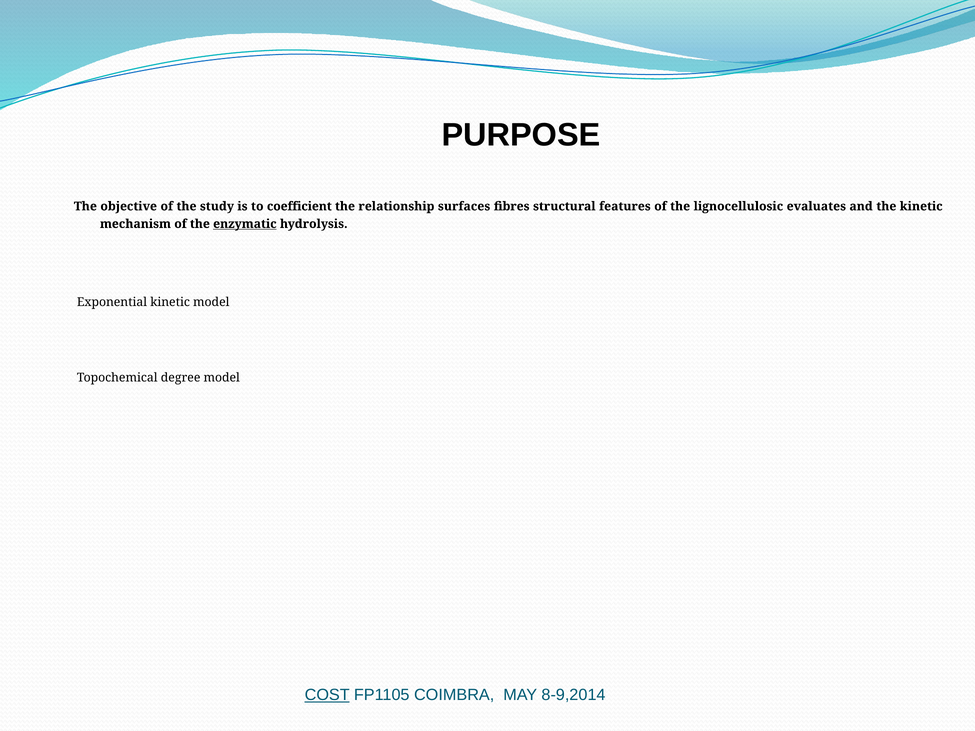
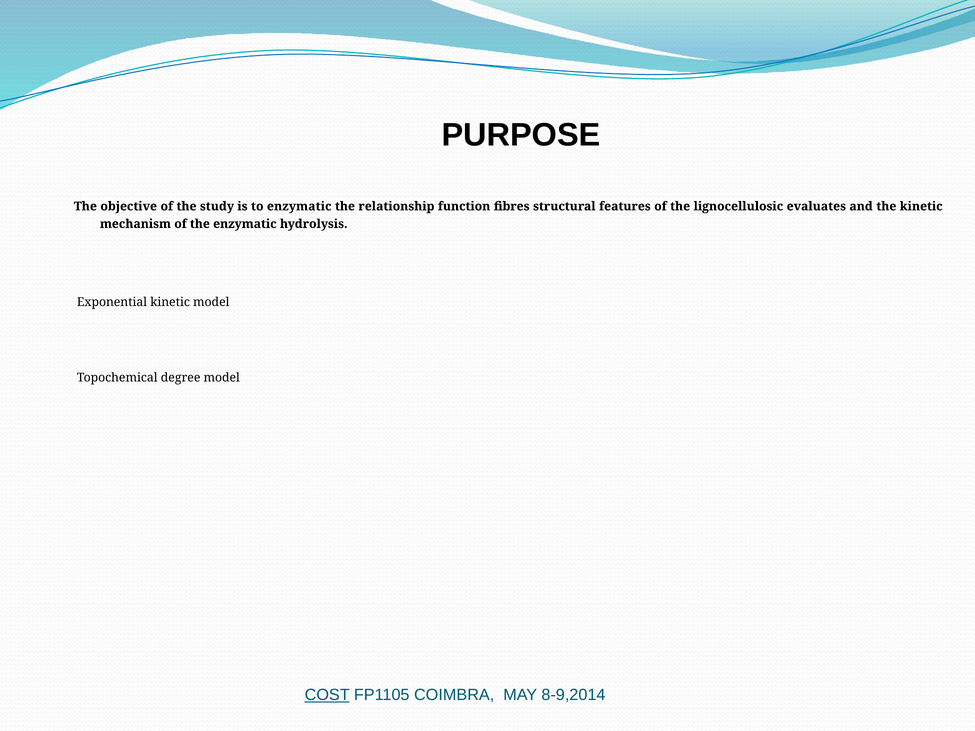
to coefficient: coefficient -> enzymatic
surfaces: surfaces -> function
enzymatic at (245, 224) underline: present -> none
